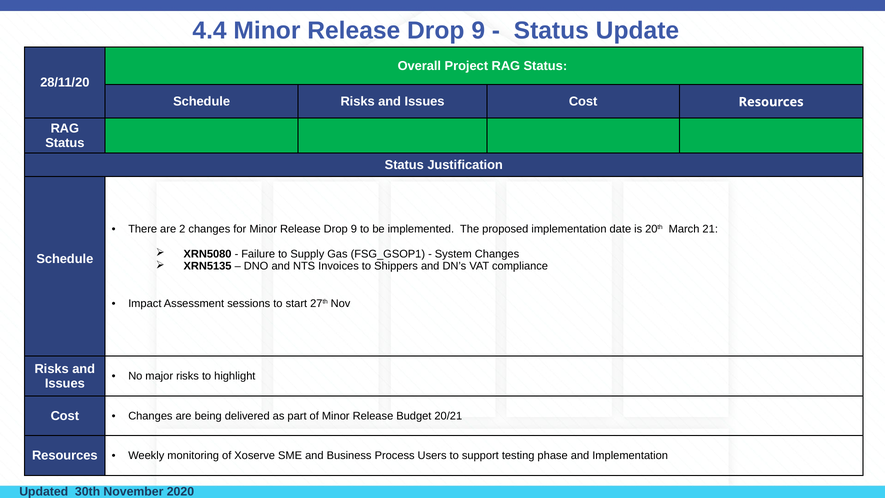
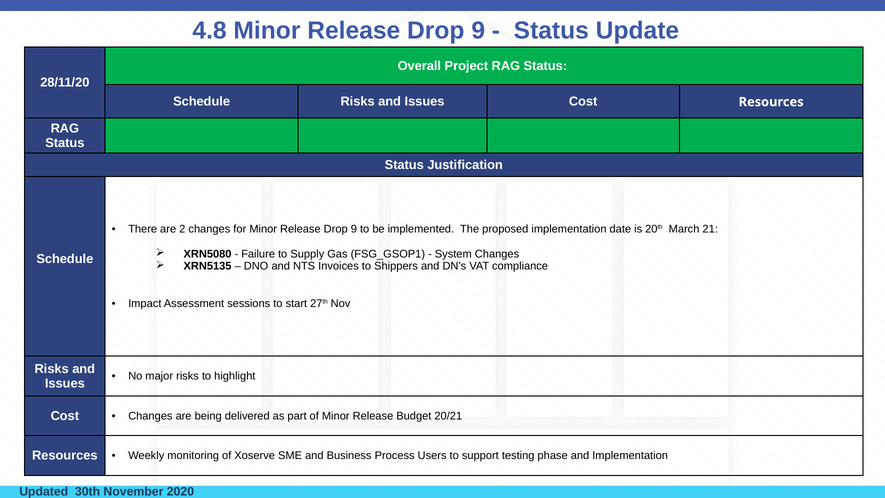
4.4: 4.4 -> 4.8
